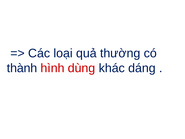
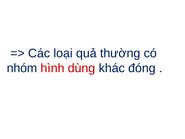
thành: thành -> nhóm
dáng: dáng -> đóng
